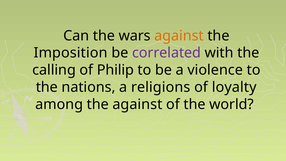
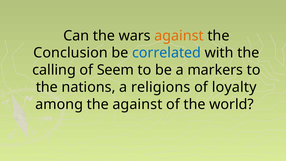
Imposition: Imposition -> Conclusion
correlated colour: purple -> blue
Philip: Philip -> Seem
violence: violence -> markers
